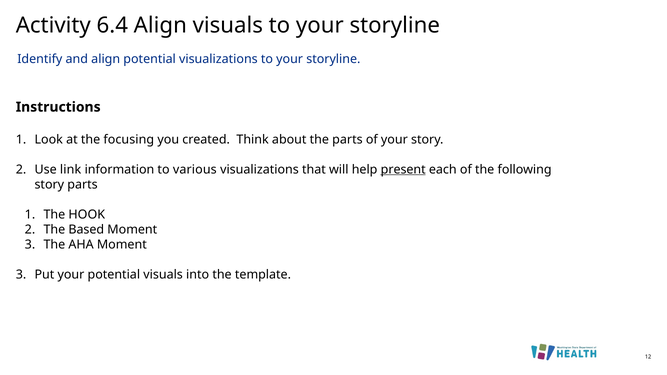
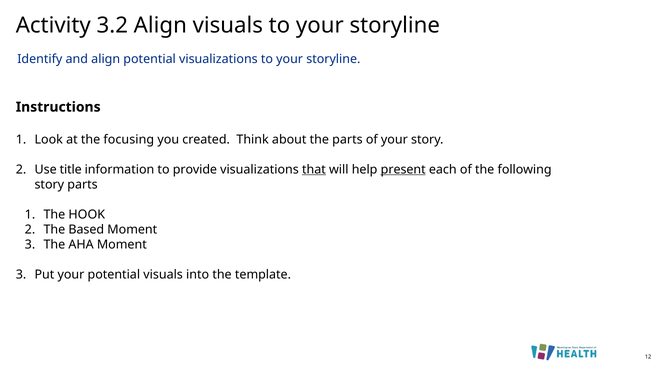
6.4: 6.4 -> 3.2
link: link -> title
various: various -> provide
that underline: none -> present
